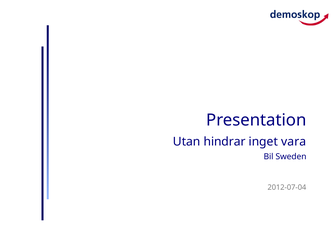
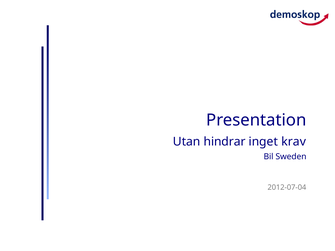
vara: vara -> krav
